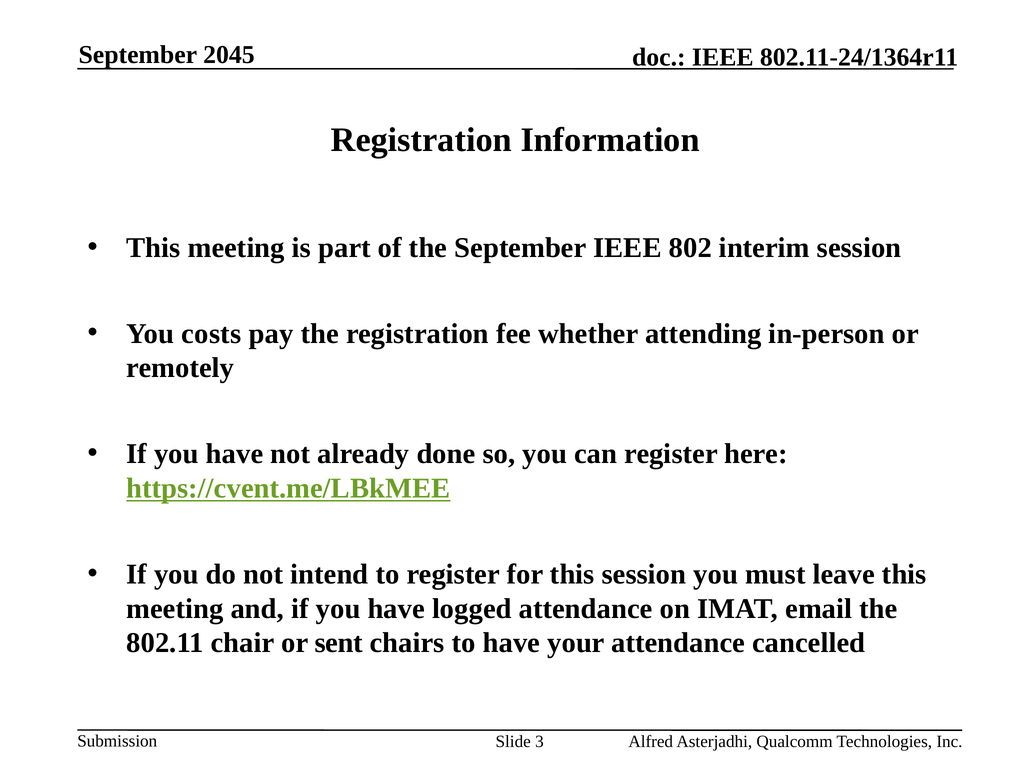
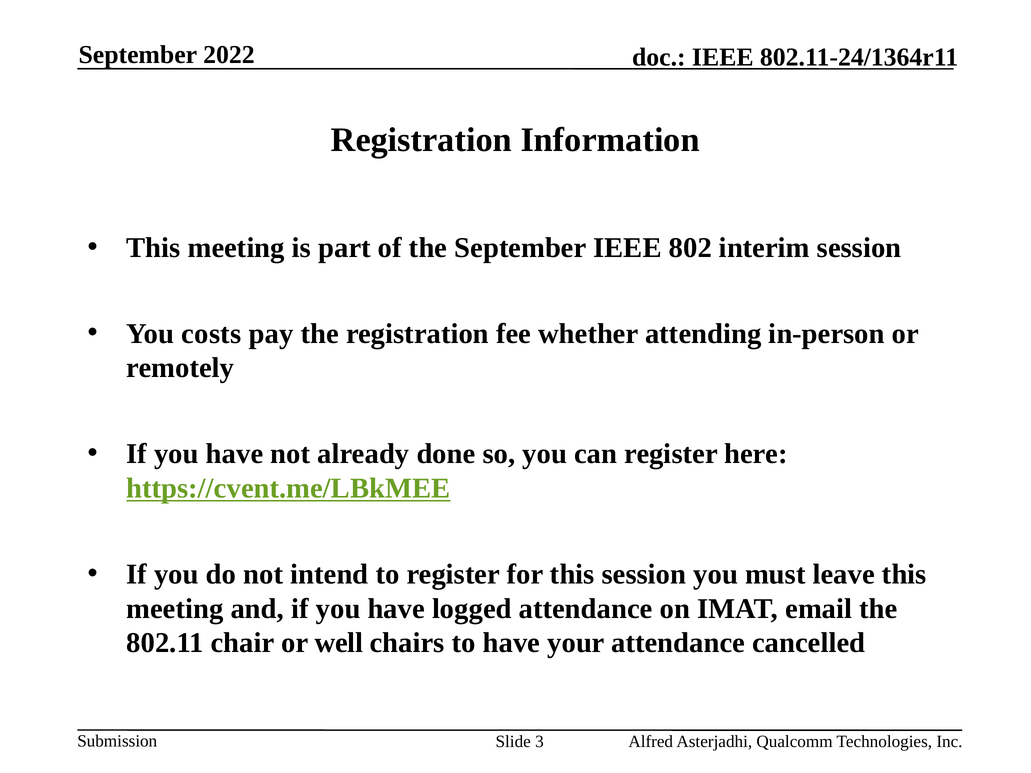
2045: 2045 -> 2022
sent: sent -> well
